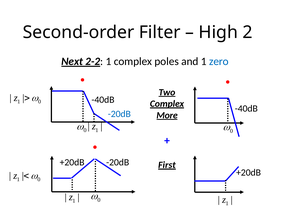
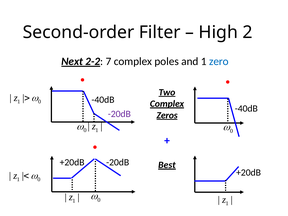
2-2 1: 1 -> 7
-20dB at (119, 114) colour: blue -> purple
More: More -> Zeros
First: First -> Best
